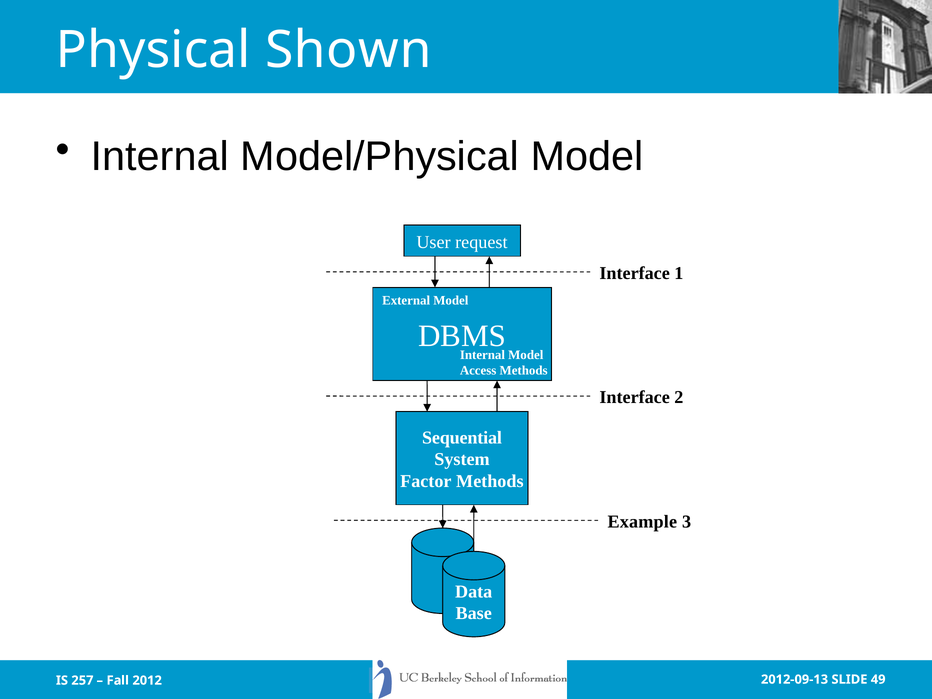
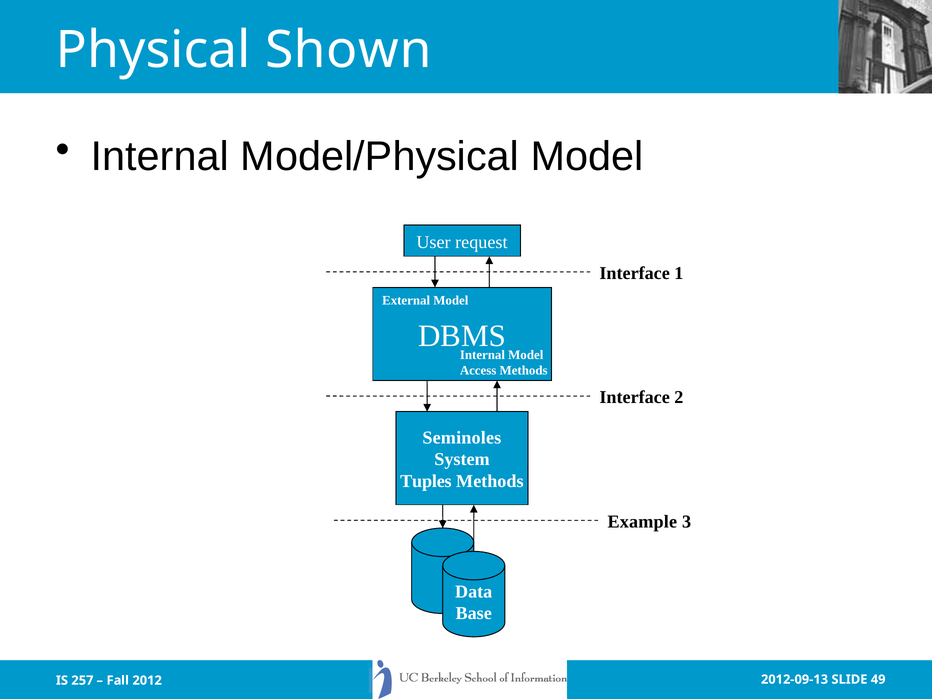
Sequential: Sequential -> Seminoles
Factor: Factor -> Tuples
